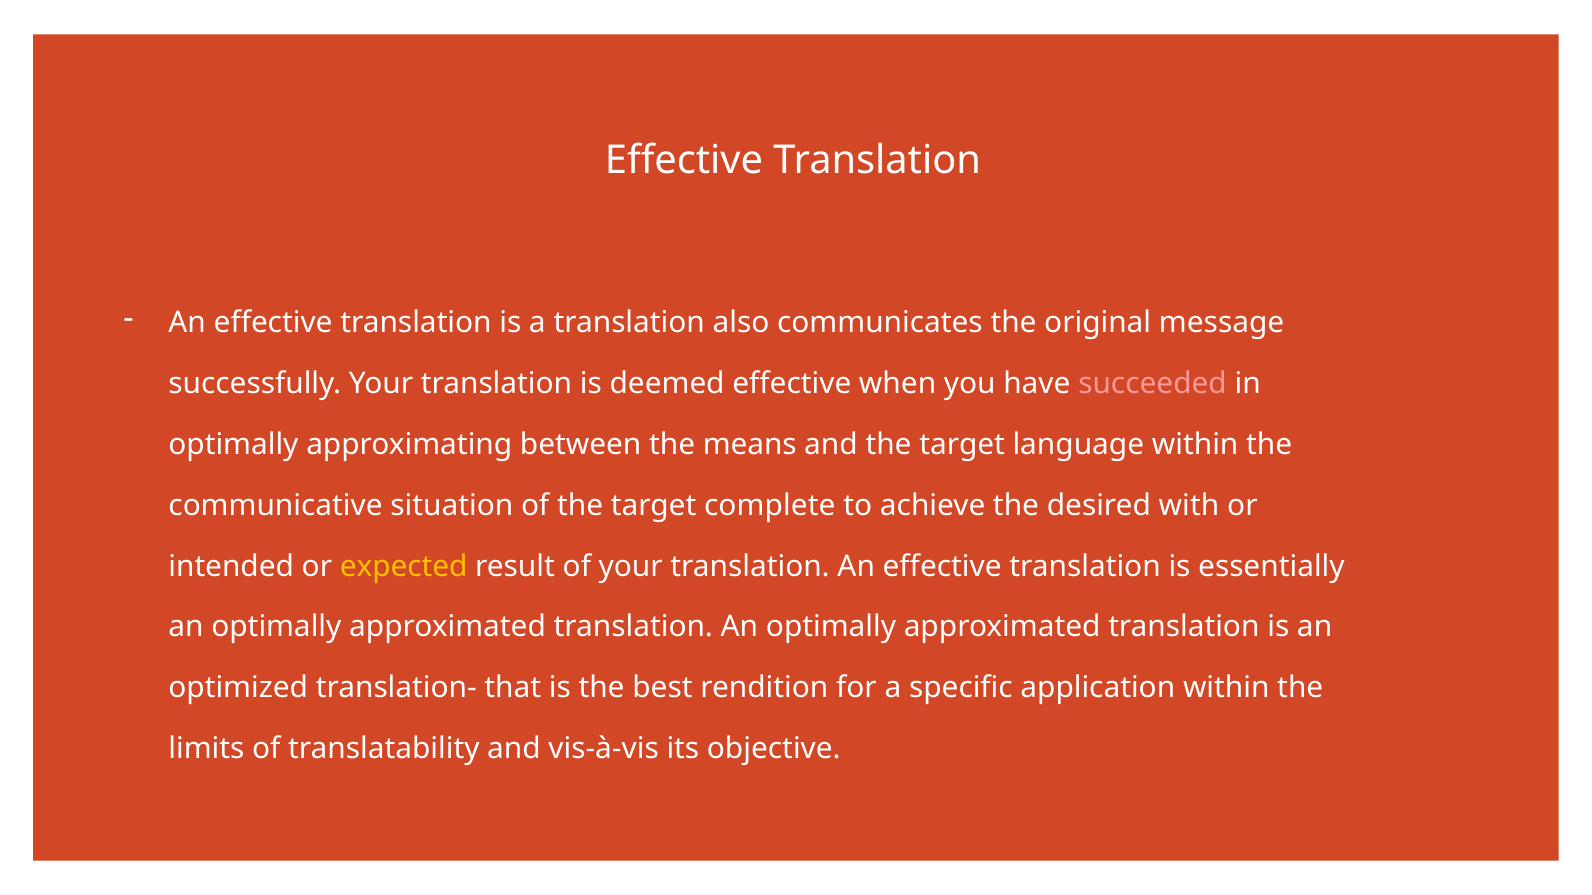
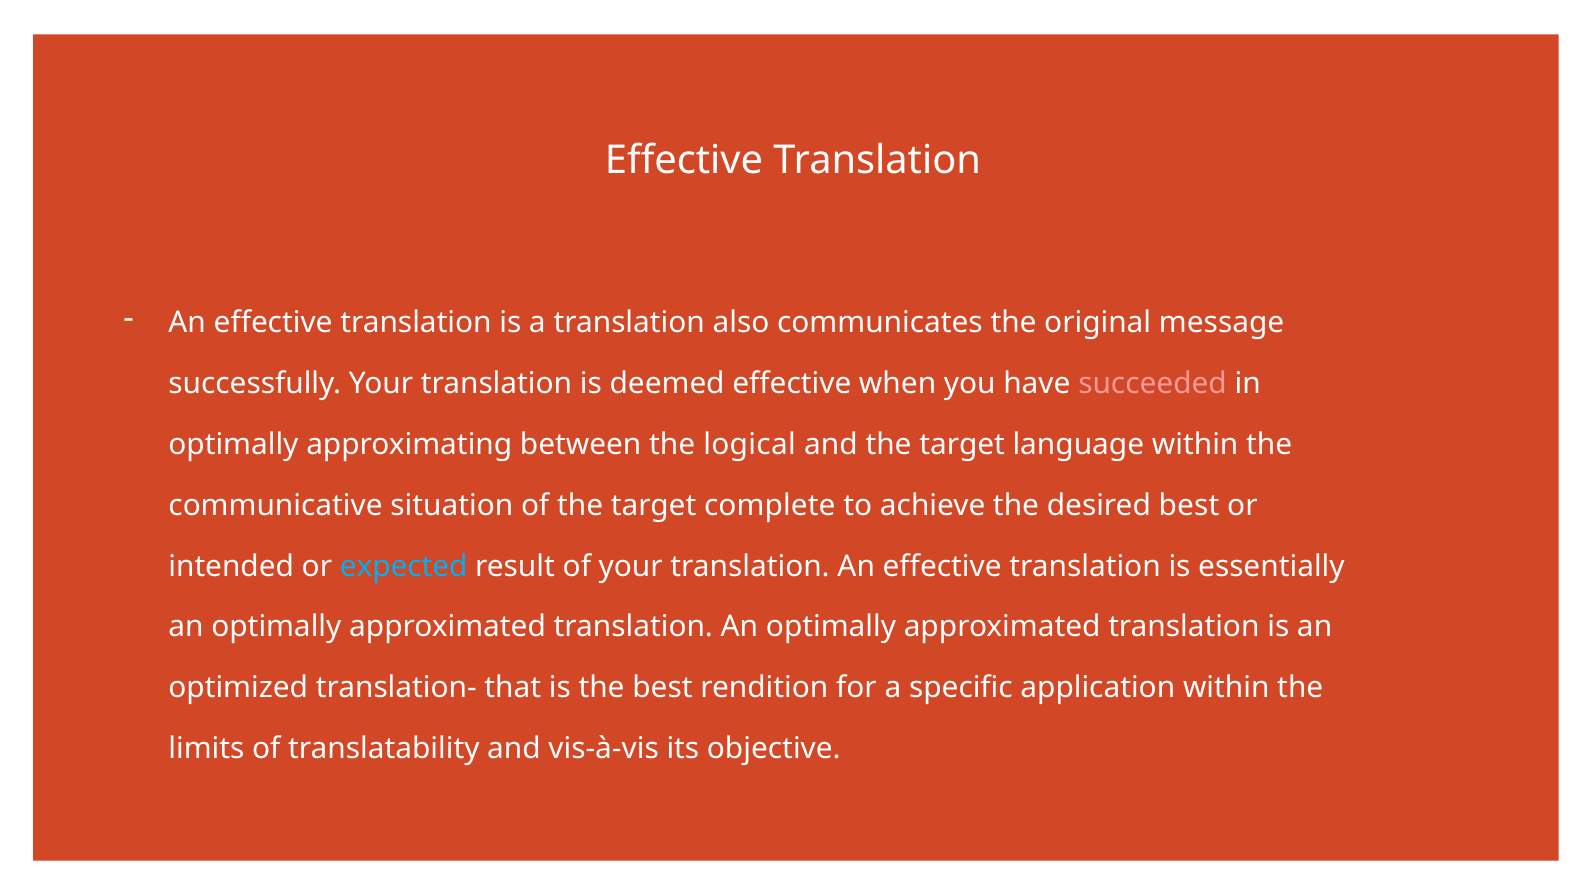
means: means -> logical
desired with: with -> best
expected colour: yellow -> light blue
